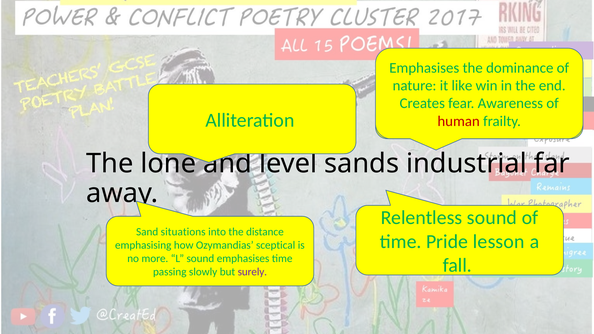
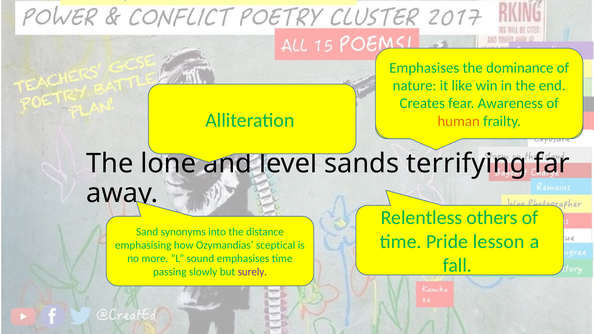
human colour: red -> orange
industrial: industrial -> terrifying
sound at (492, 218): sound -> others
Sand situations: situations -> synonyms
